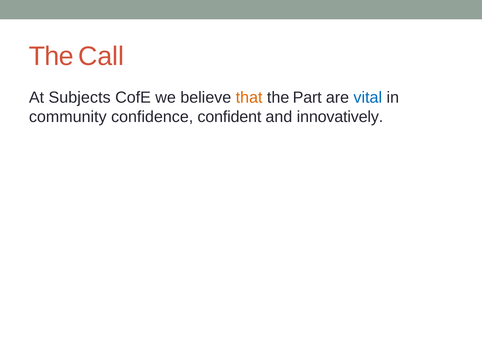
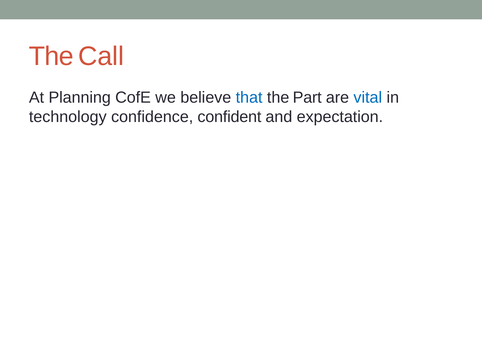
Subjects: Subjects -> Planning
that colour: orange -> blue
community: community -> technology
innovatively: innovatively -> expectation
